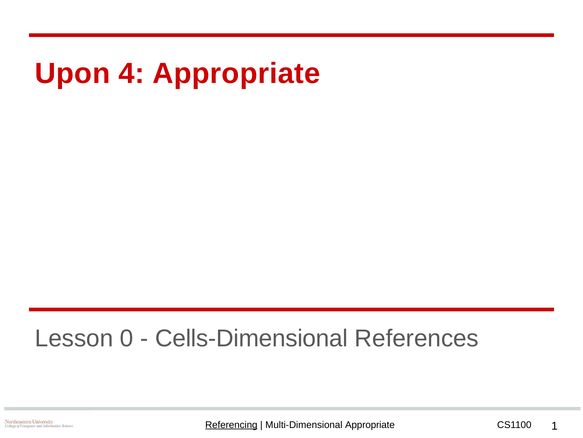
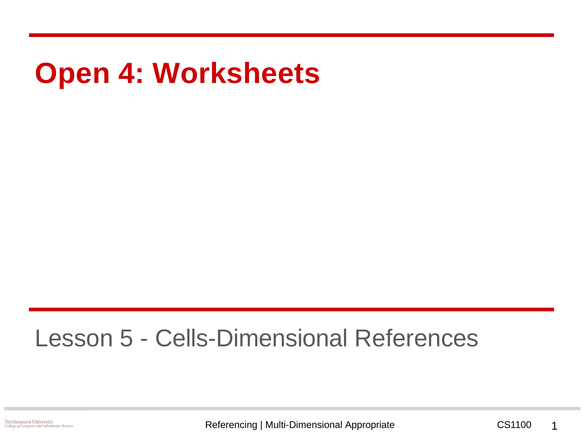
Upon: Upon -> Open
4 Appropriate: Appropriate -> Worksheets
0: 0 -> 5
Referencing underline: present -> none
